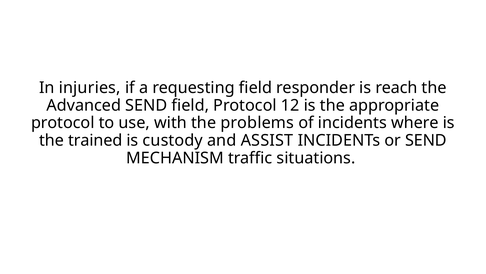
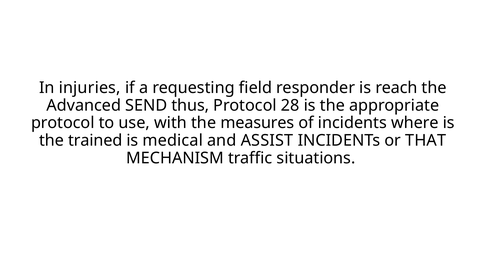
SEND field: field -> thus
12: 12 -> 28
problems: problems -> measures
custody: custody -> medical
or SEND: SEND -> THAT
